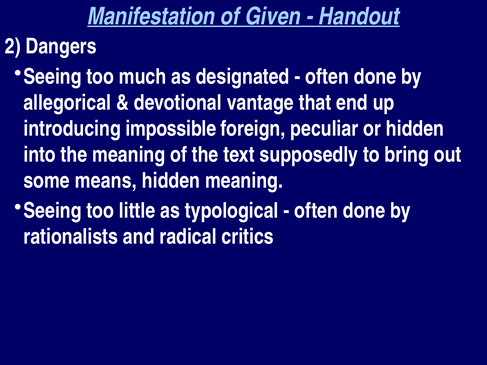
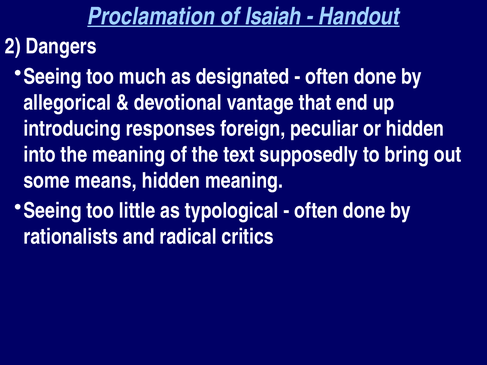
Manifestation: Manifestation -> Proclamation
Given: Given -> Isaiah
impossible: impossible -> responses
